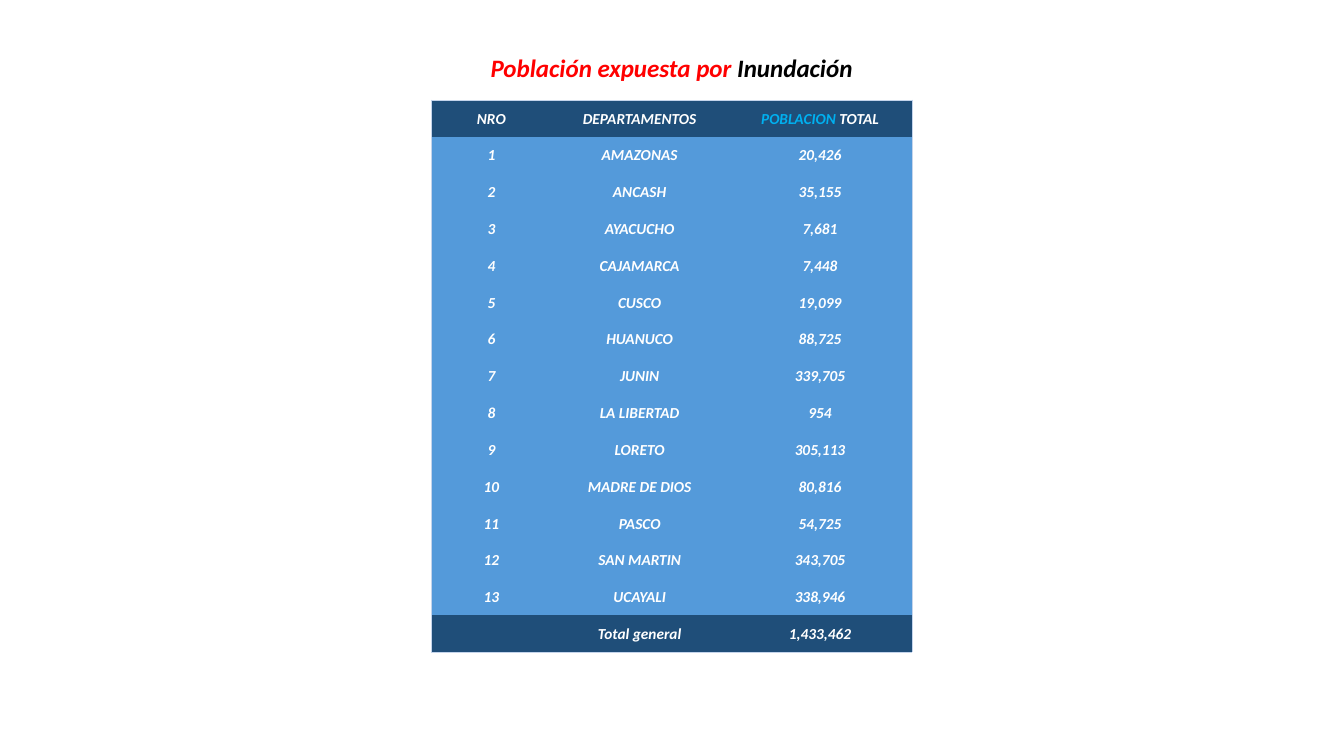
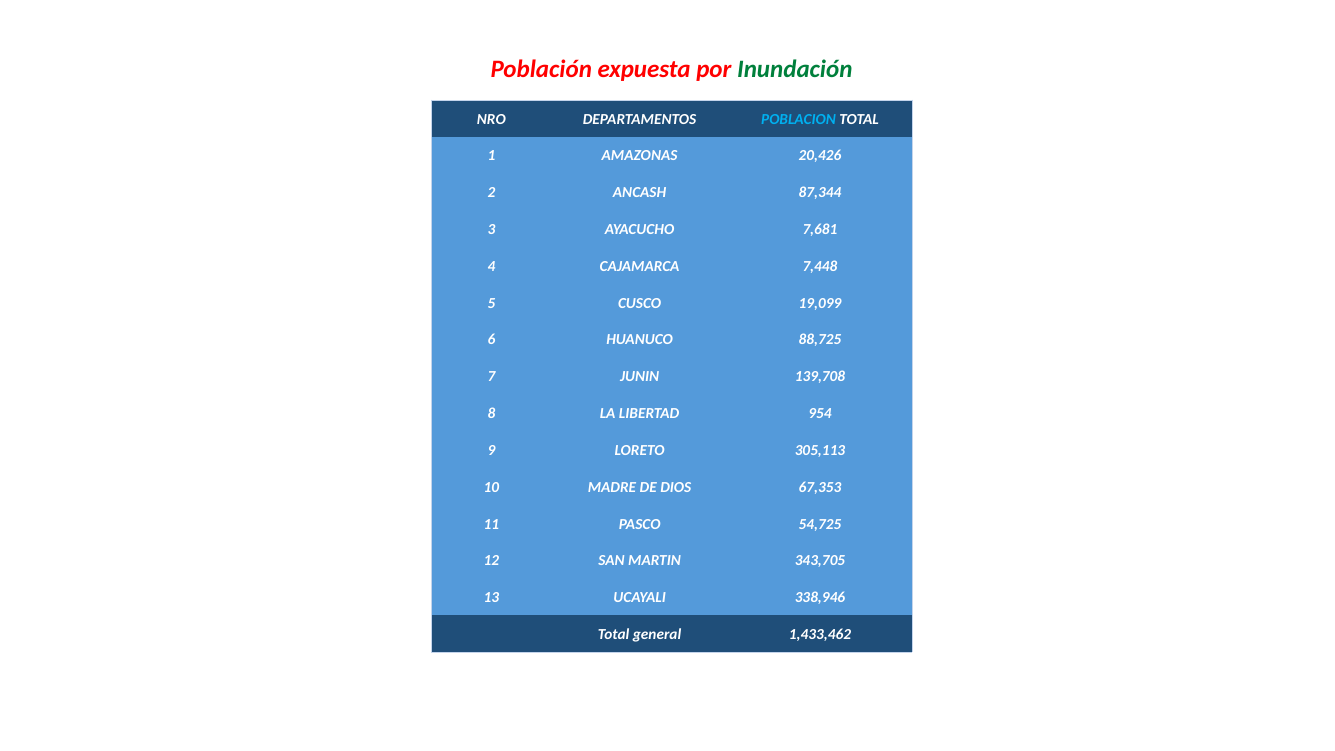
Inundación colour: black -> green
35,155: 35,155 -> 87,344
339,705: 339,705 -> 139,708
80,816: 80,816 -> 67,353
